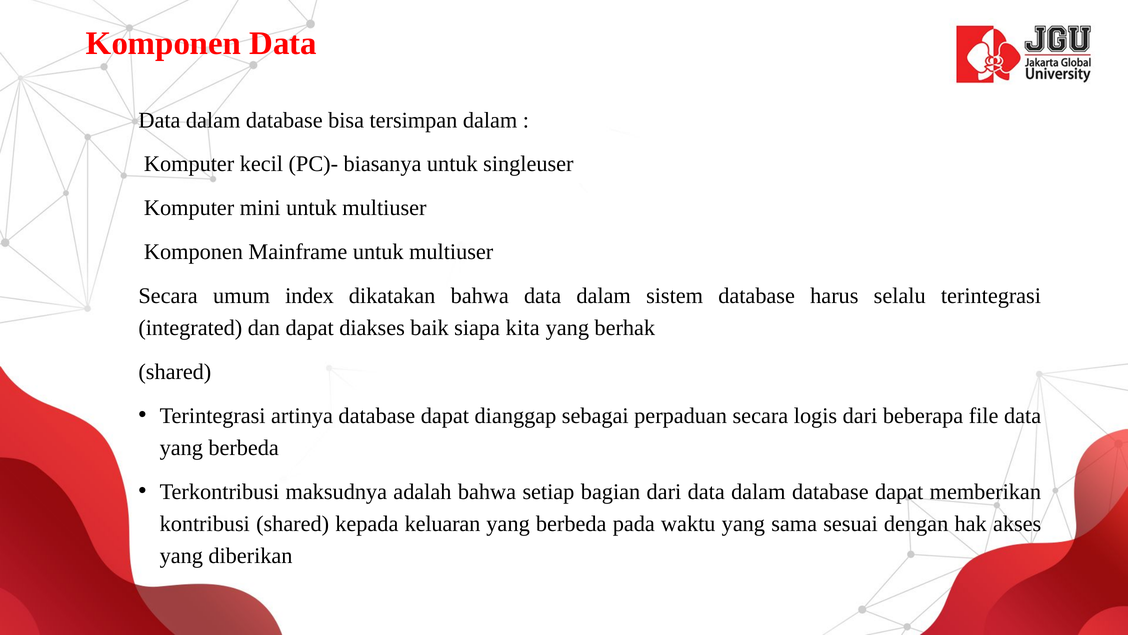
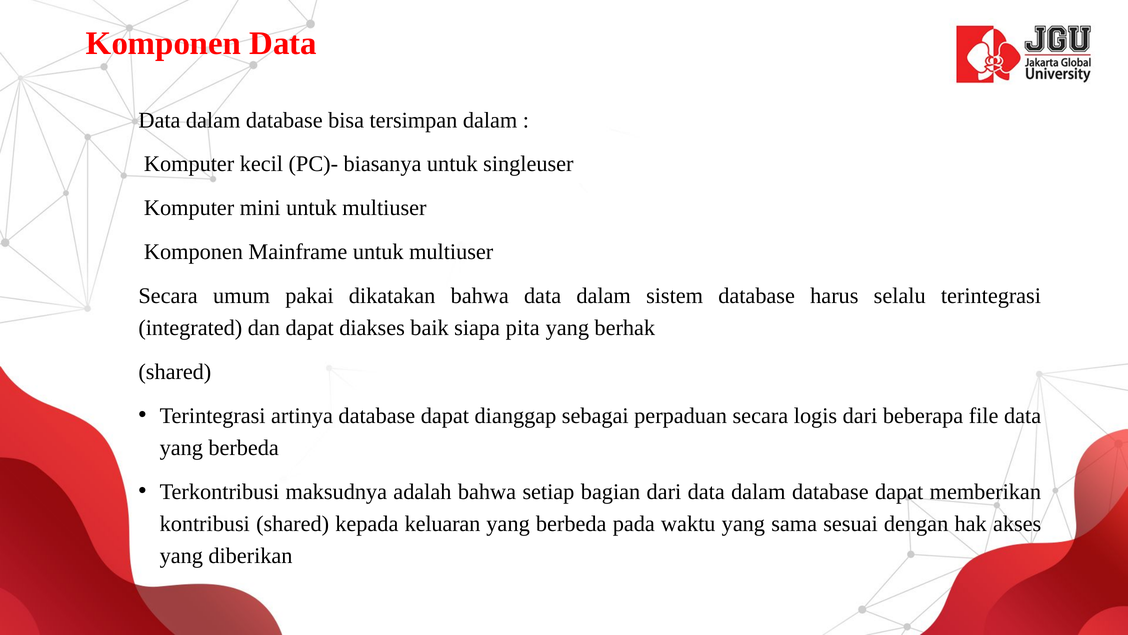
index: index -> pakai
kita: kita -> pita
